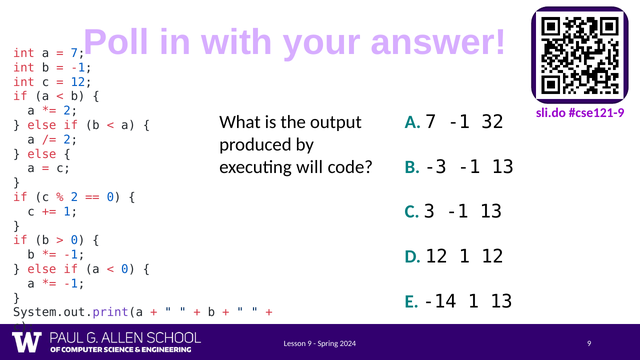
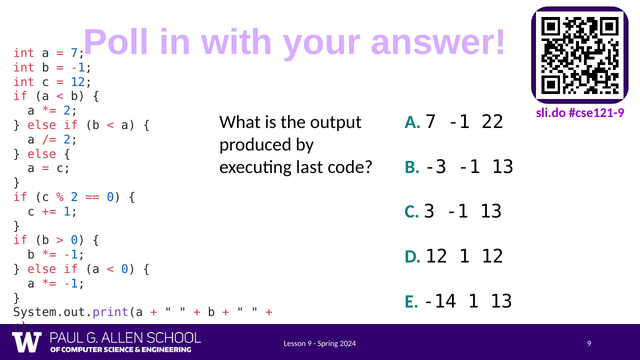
32: 32 -> 22
will: will -> last
